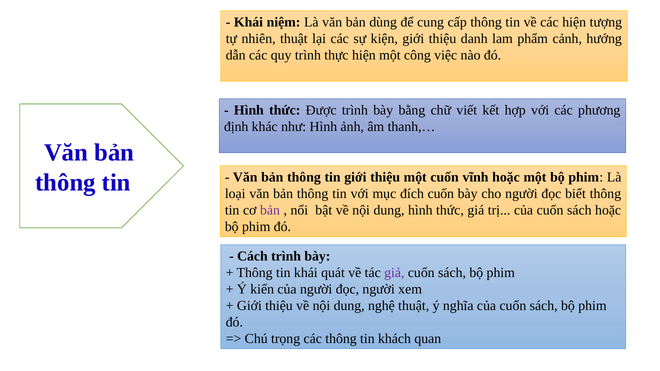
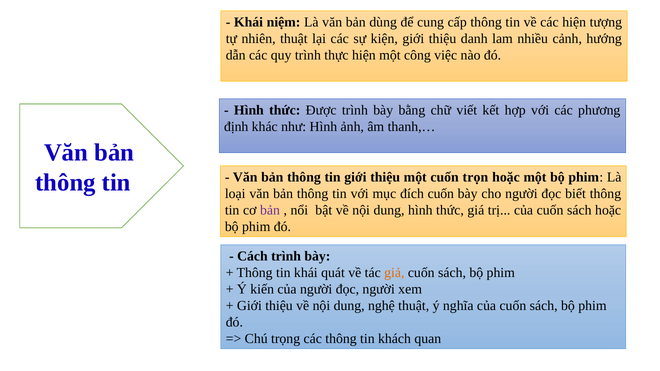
phẩm: phẩm -> nhiều
vĩnh: vĩnh -> trọn
giả colour: purple -> orange
